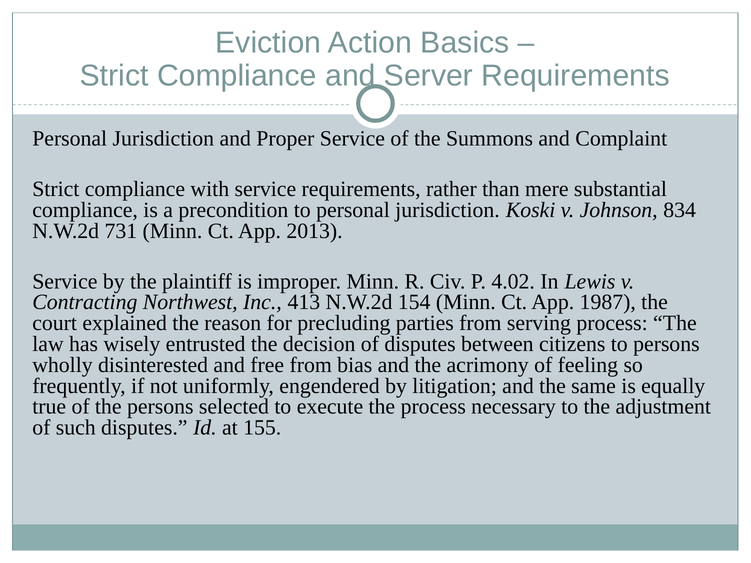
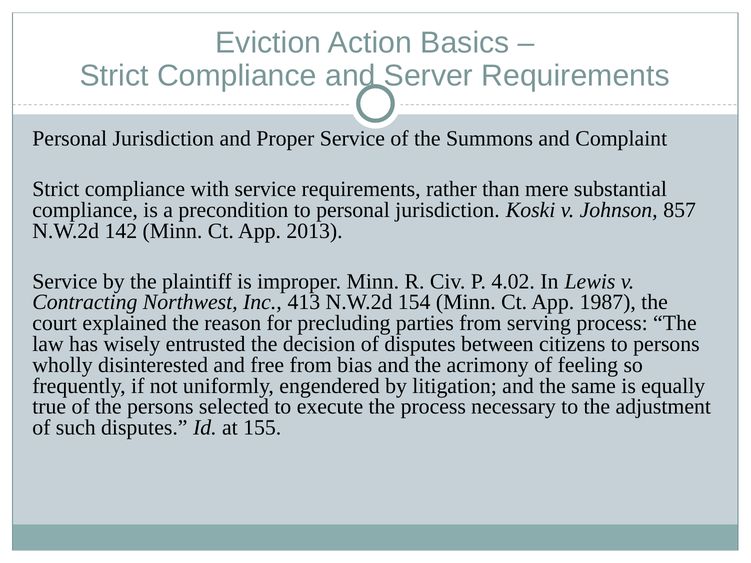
834: 834 -> 857
731: 731 -> 142
